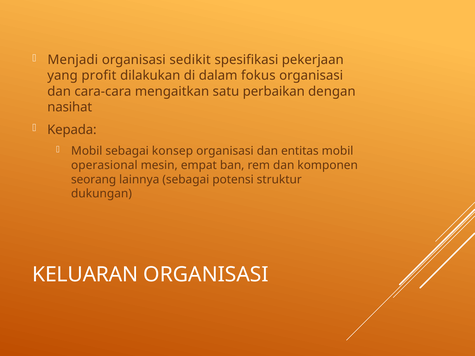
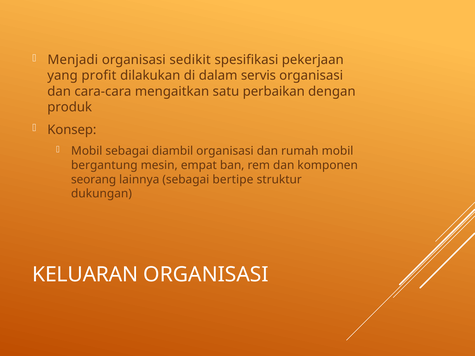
fokus: fokus -> servis
nasihat: nasihat -> produk
Kepada: Kepada -> Konsep
konsep: konsep -> diambil
entitas: entitas -> rumah
operasional: operasional -> bergantung
potensi: potensi -> bertipe
